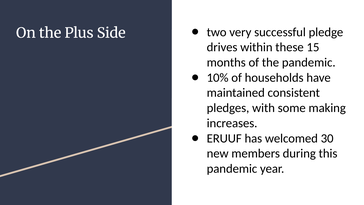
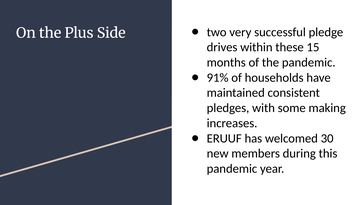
10%: 10% -> 91%
